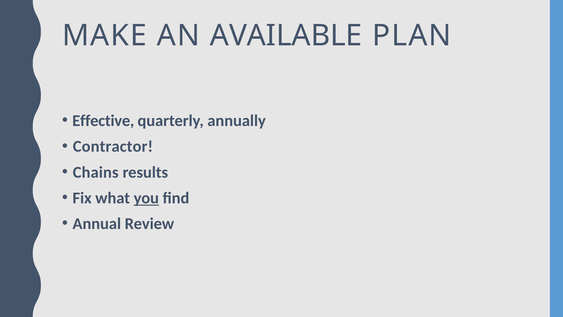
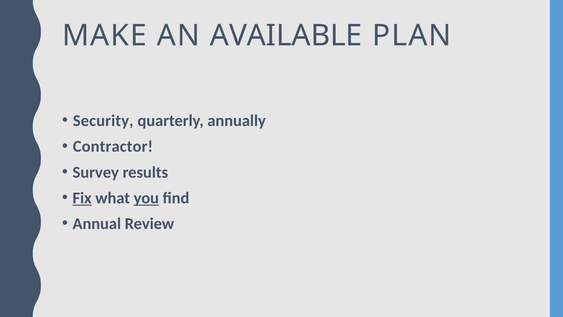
Effective: Effective -> Security
Chains: Chains -> Survey
Fix underline: none -> present
